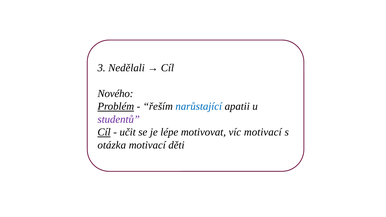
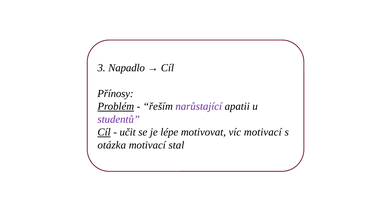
Nedělali: Nedělali -> Napadlo
Nového: Nového -> Přínosy
narůstající colour: blue -> purple
děti: děti -> stal
